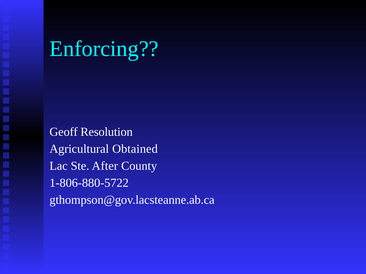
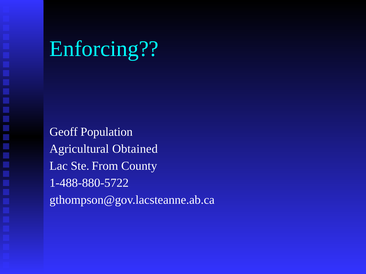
Resolution: Resolution -> Population
After: After -> From
1-806-880-5722: 1-806-880-5722 -> 1-488-880-5722
